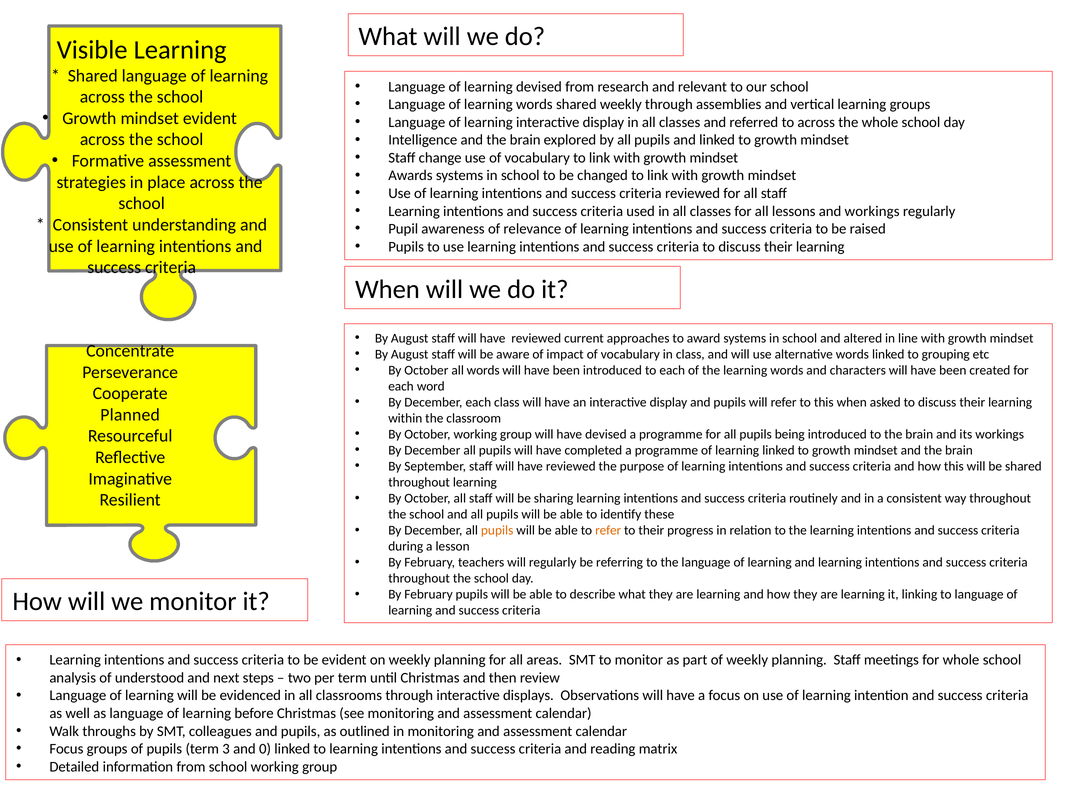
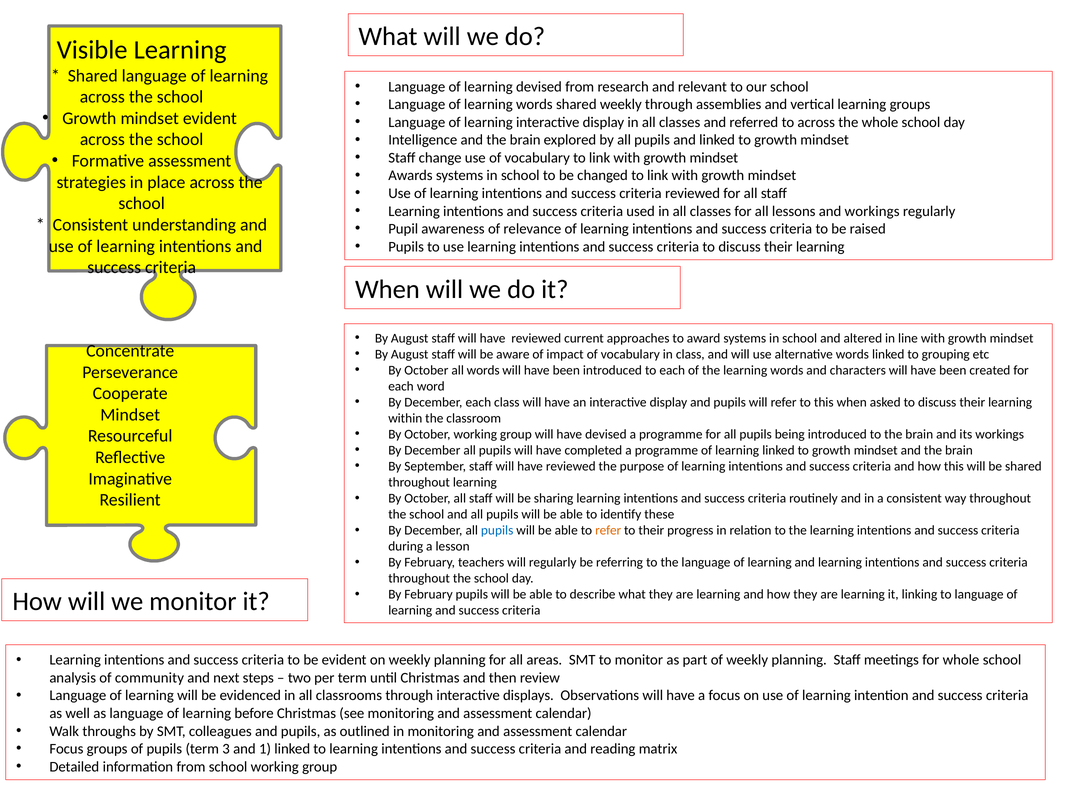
Planned at (130, 415): Planned -> Mindset
pupils at (497, 530) colour: orange -> blue
understood: understood -> community
0: 0 -> 1
